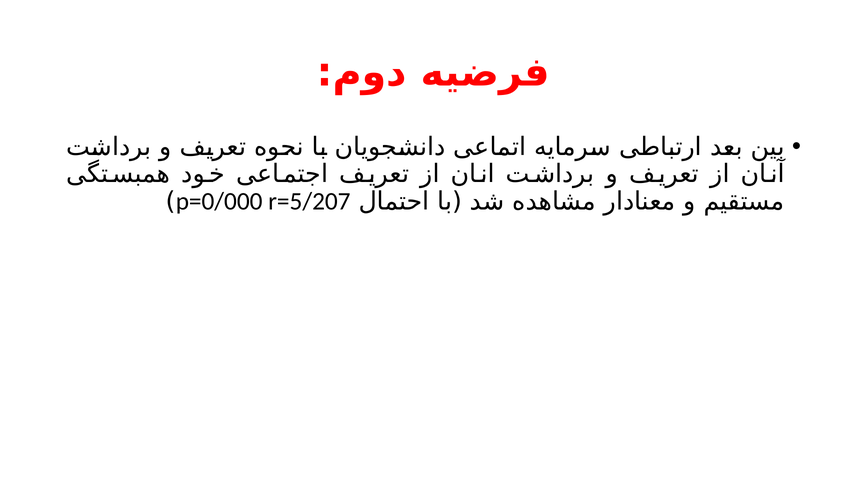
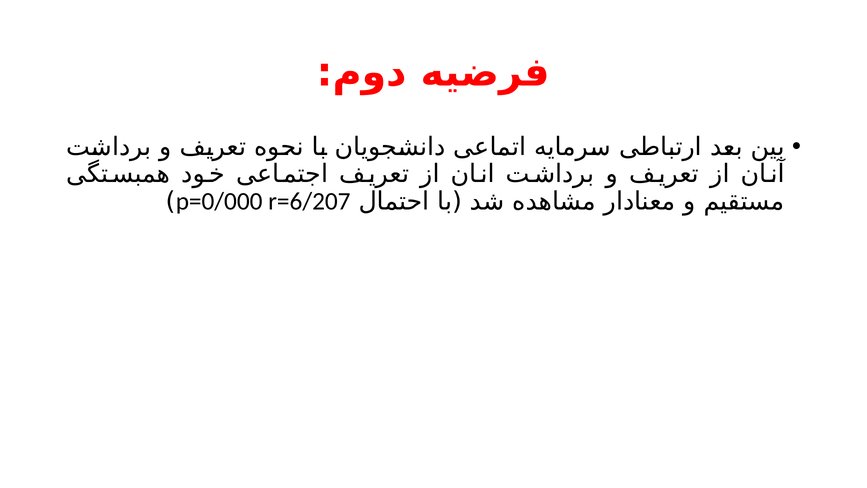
r=5/207: r=5/207 -> r=6/207
